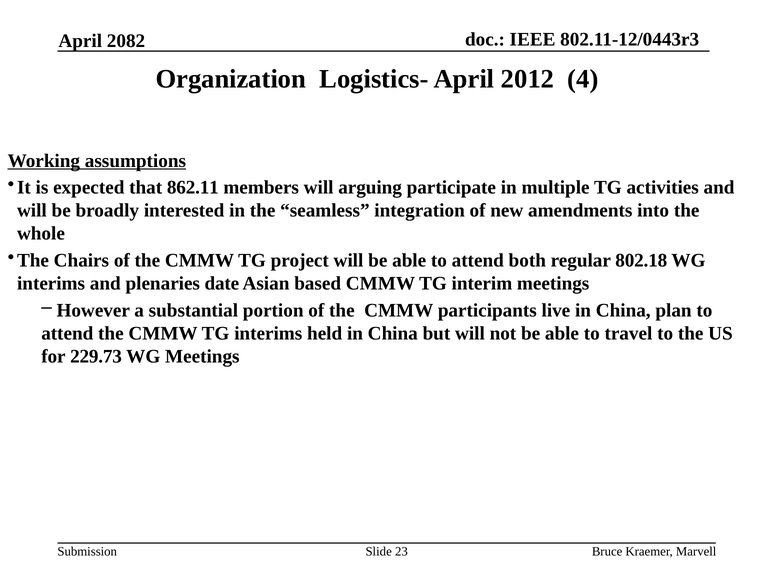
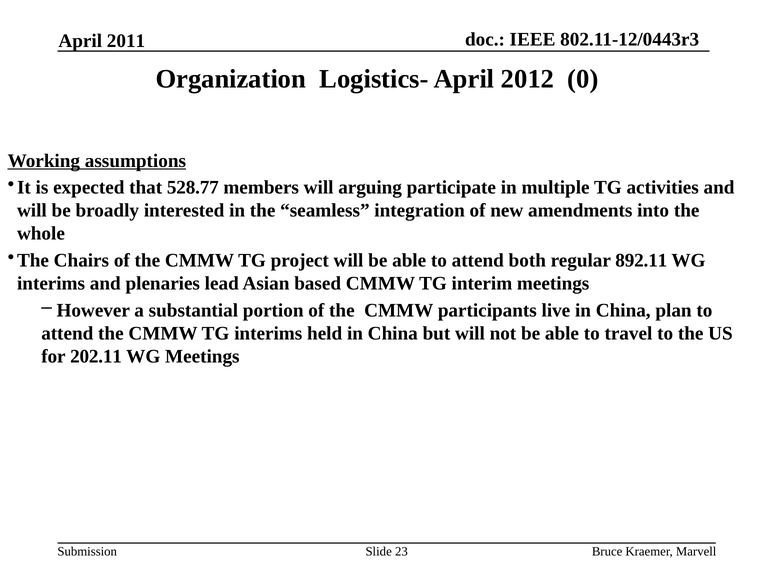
2082: 2082 -> 2011
4: 4 -> 0
862.11: 862.11 -> 528.77
802.18: 802.18 -> 892.11
date: date -> lead
229.73: 229.73 -> 202.11
